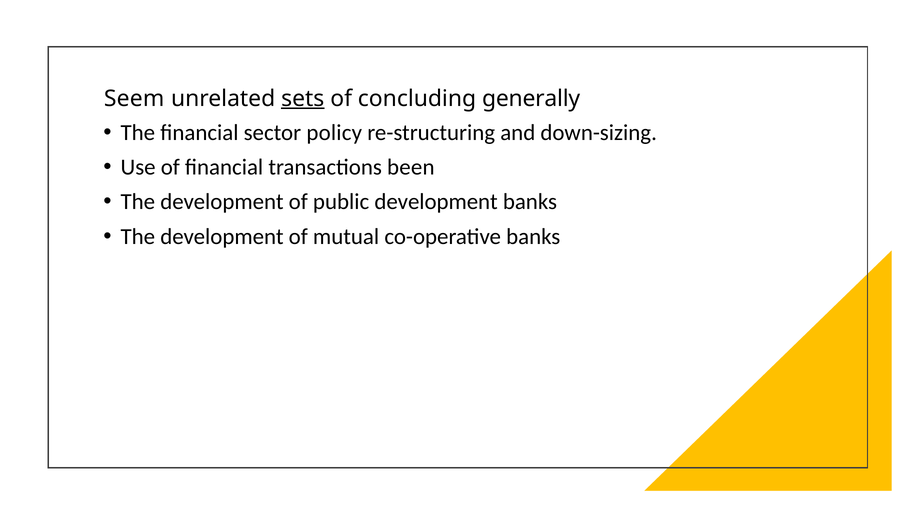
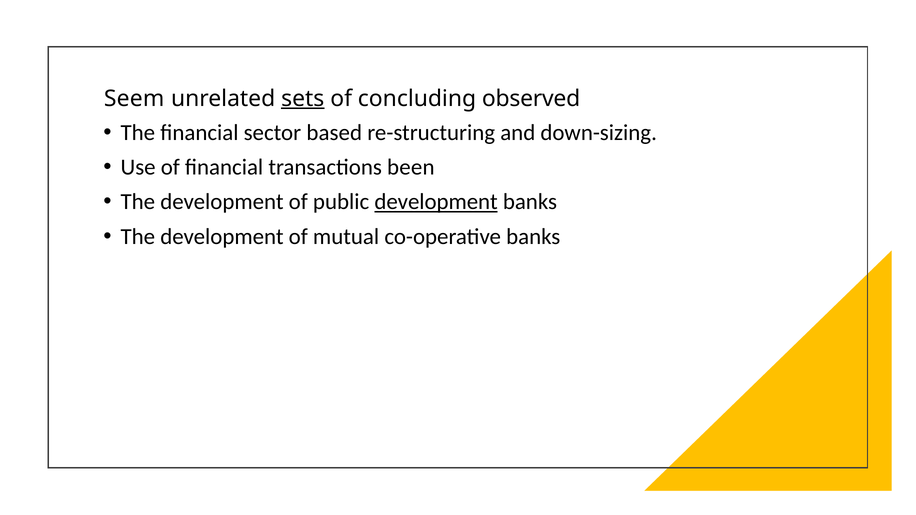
generally: generally -> observed
policy: policy -> based
development at (436, 202) underline: none -> present
